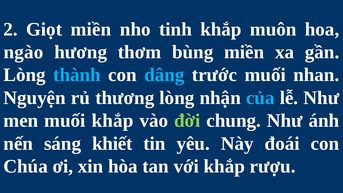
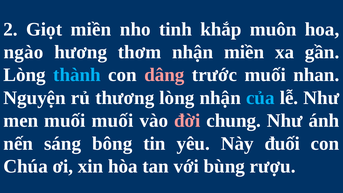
thơm bùng: bùng -> nhận
dâng colour: light blue -> pink
muối khắp: khắp -> muối
đời colour: light green -> pink
khiết: khiết -> bông
đoái: đoái -> đuối
với khắp: khắp -> bùng
